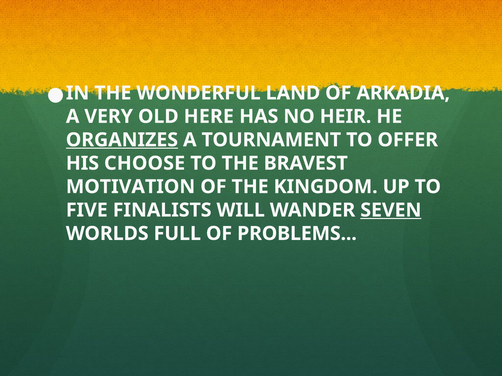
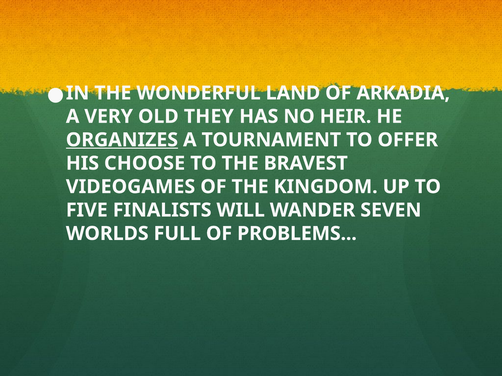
HERE: HERE -> THEY
MOTIVATION: MOTIVATION -> VIDEOGAMES
SEVEN underline: present -> none
